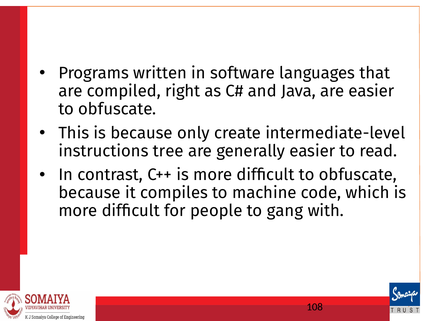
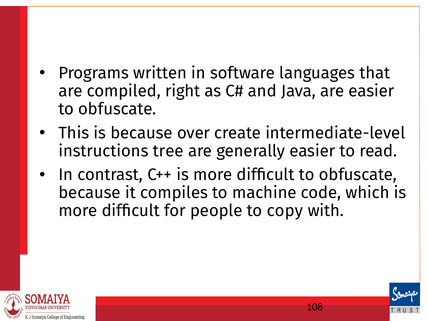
only: only -> over
gang: gang -> copy
